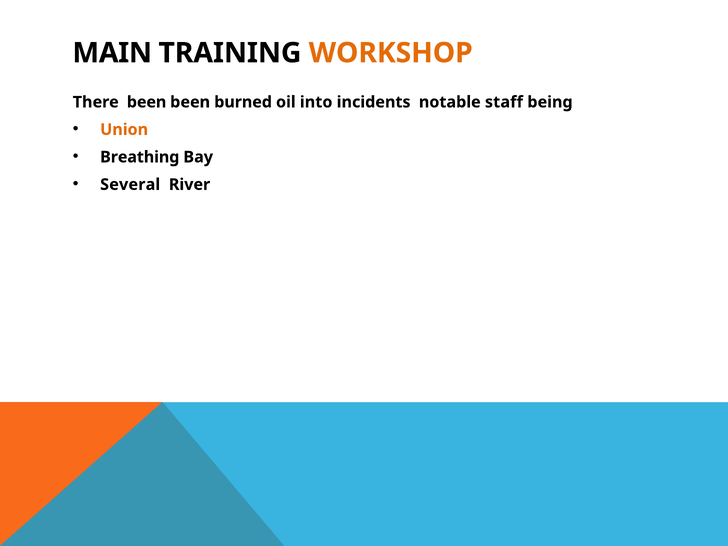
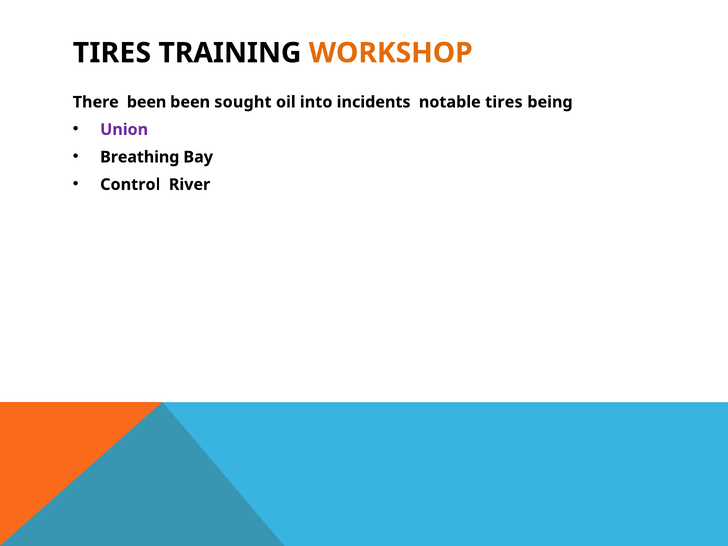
MAIN at (112, 53): MAIN -> TIRES
burned: burned -> sought
notable staff: staff -> tires
Union colour: orange -> purple
Several: Several -> Control
